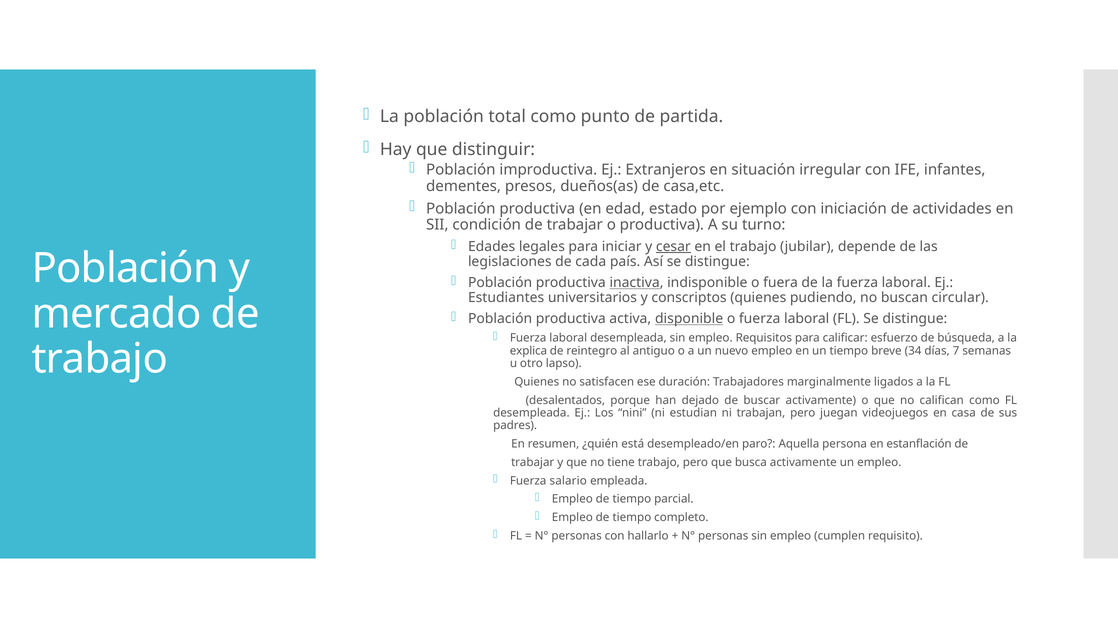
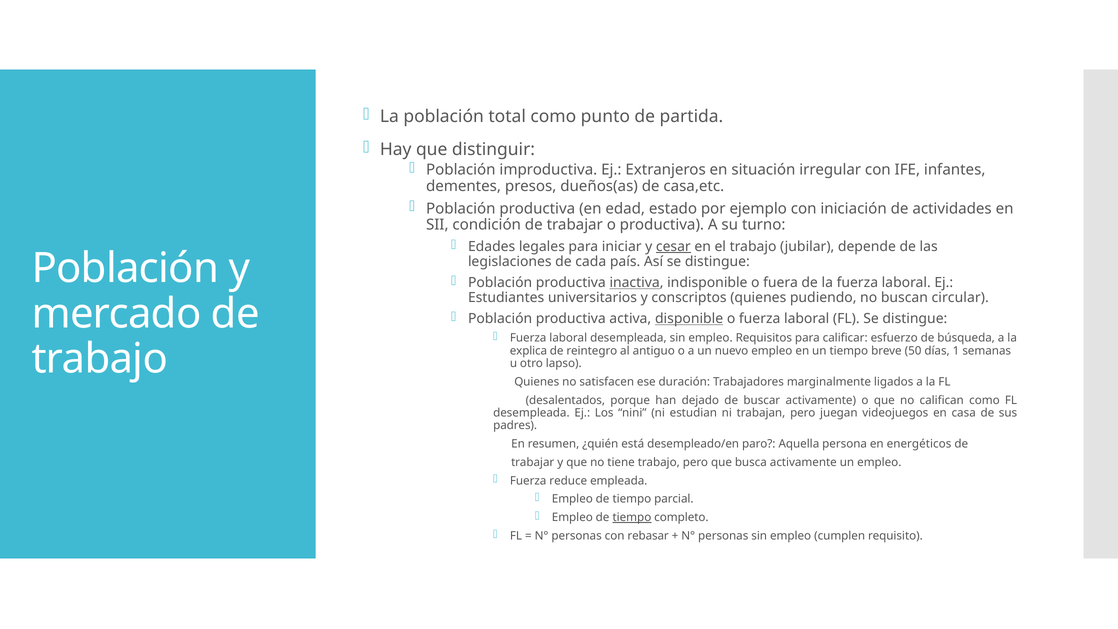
34: 34 -> 50
7: 7 -> 1
estanflación: estanflación -> energéticos
salario: salario -> reduce
tiempo at (632, 517) underline: none -> present
hallarlo: hallarlo -> rebasar
